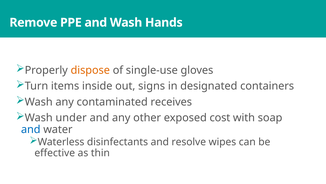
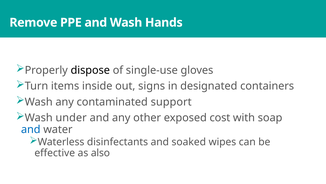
dispose colour: orange -> black
receives: receives -> support
resolve: resolve -> soaked
thin: thin -> also
